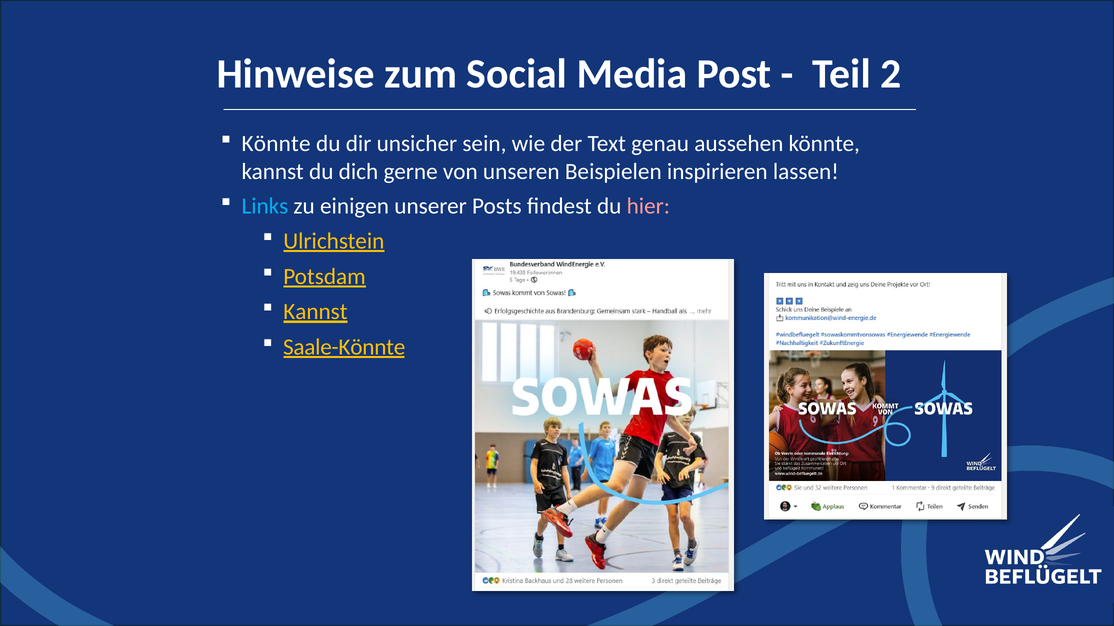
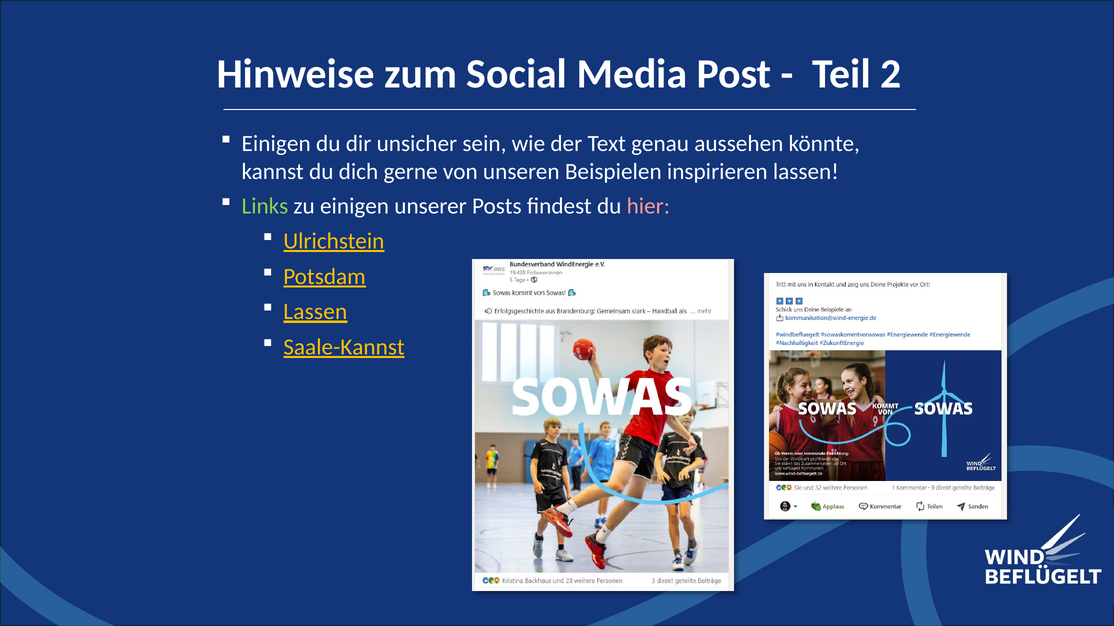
Könnte at (276, 144): Könnte -> Einigen
Links colour: light blue -> light green
Kannst at (315, 312): Kannst -> Lassen
Saale-Könnte: Saale-Könnte -> Saale-Kannst
